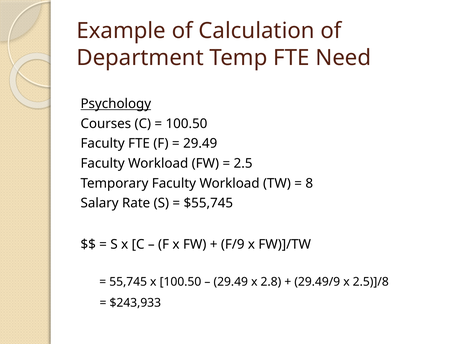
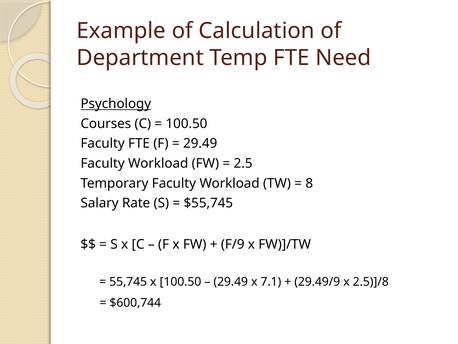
2.8: 2.8 -> 7.1
$243,933: $243,933 -> $600,744
